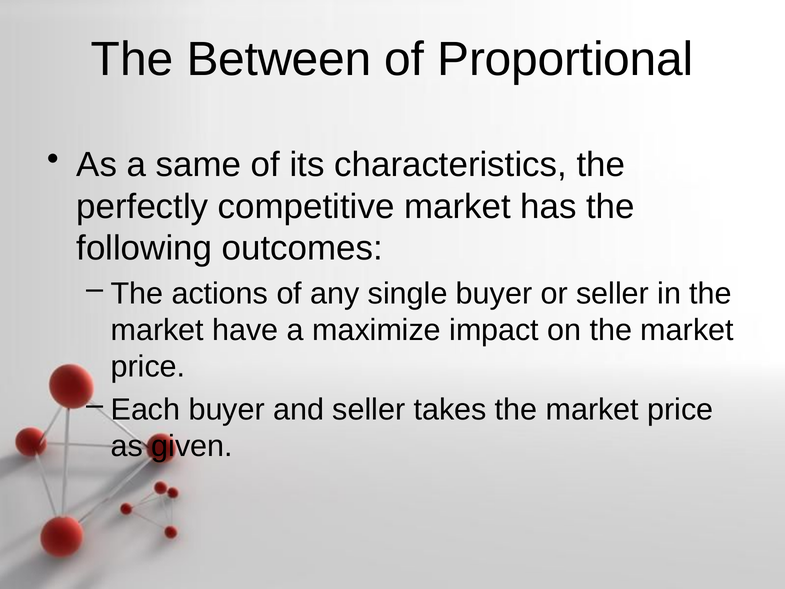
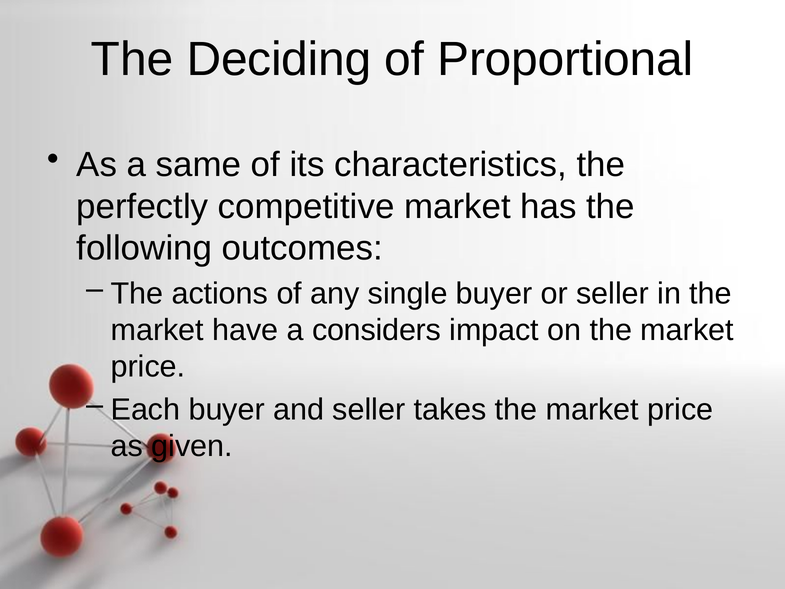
Between: Between -> Deciding
maximize: maximize -> considers
